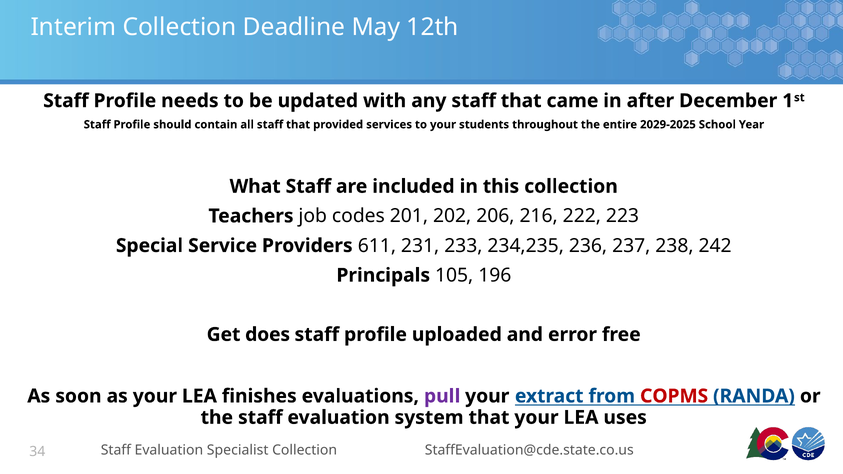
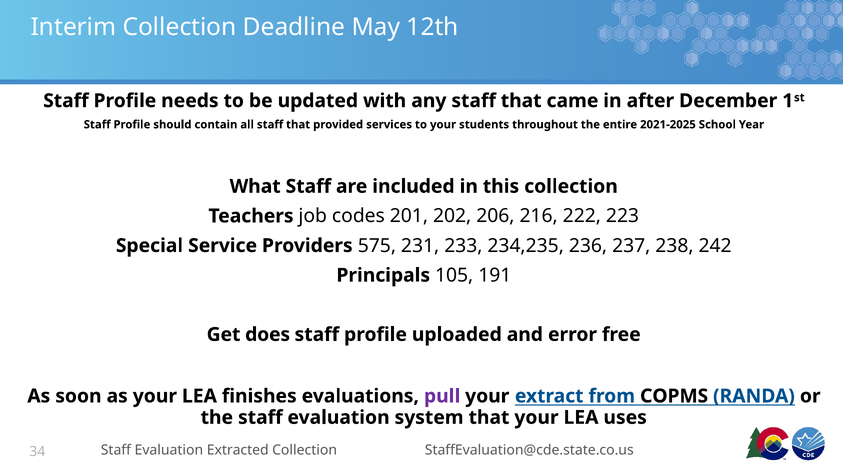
2029-2025: 2029-2025 -> 2021-2025
611: 611 -> 575
196: 196 -> 191
COPMS colour: red -> black
Specialist: Specialist -> Extracted
